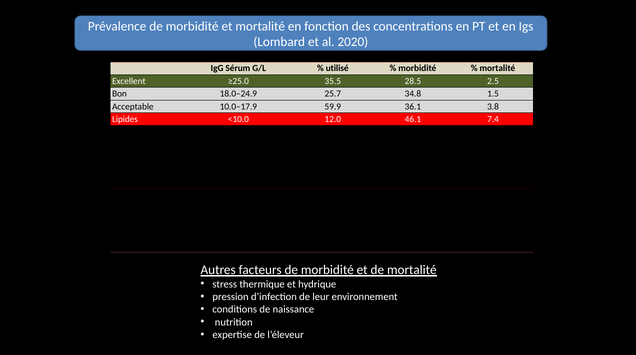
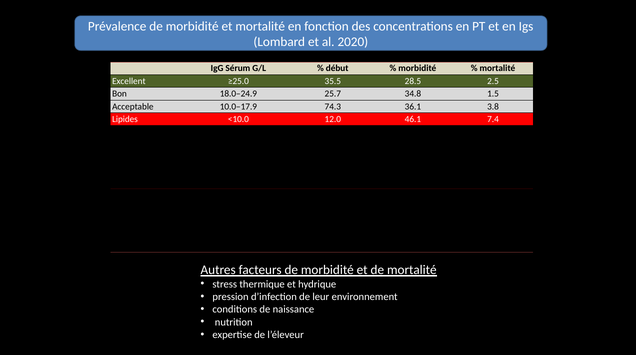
utilisé: utilisé -> début
59.9: 59.9 -> 74.3
